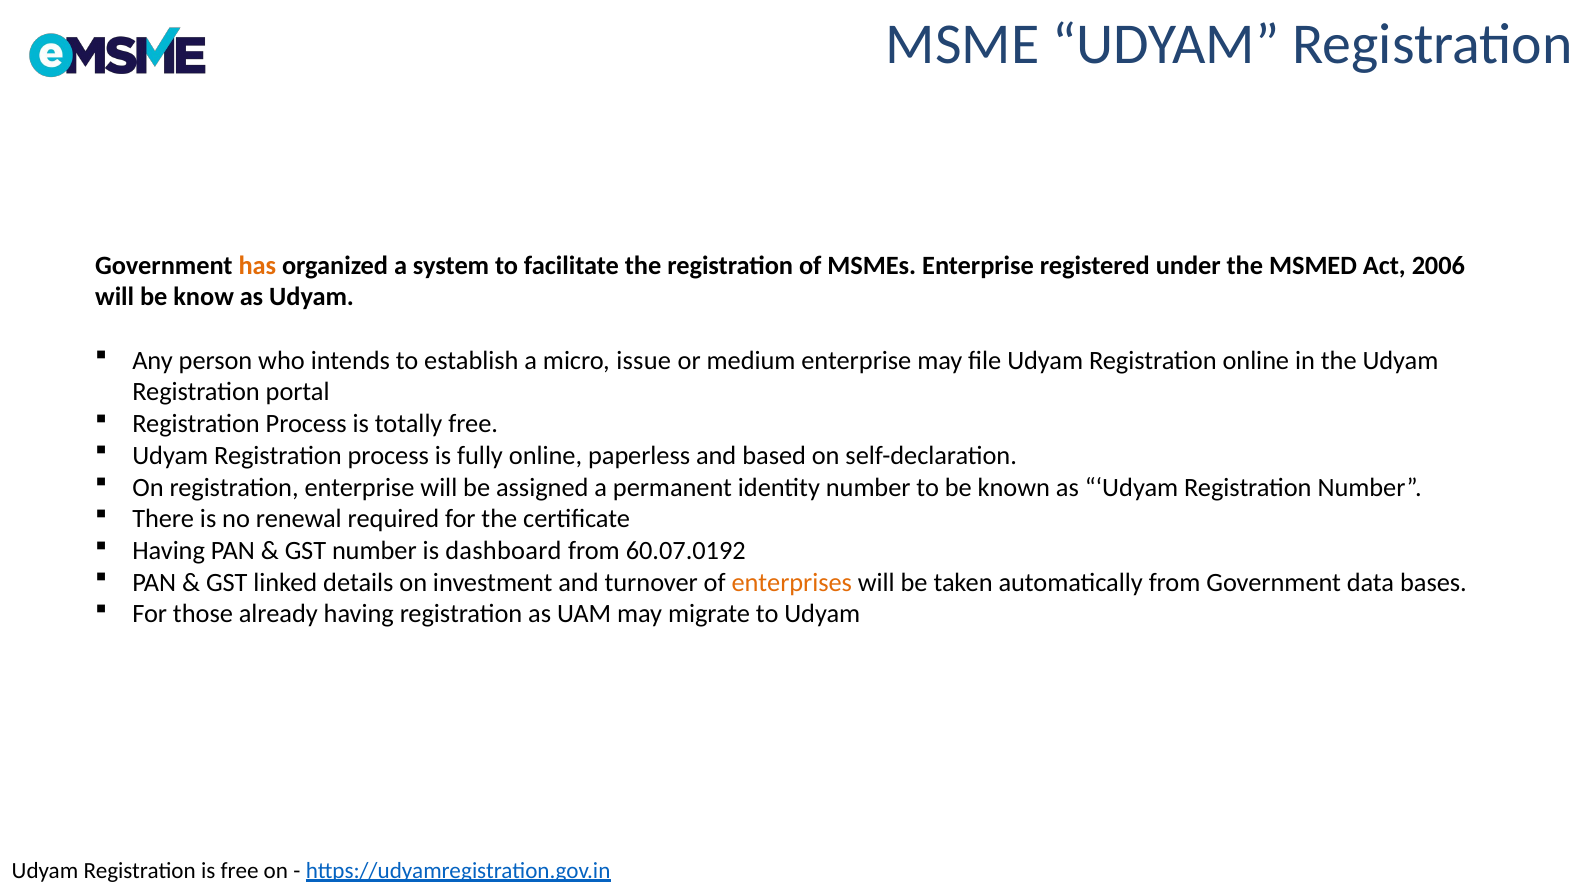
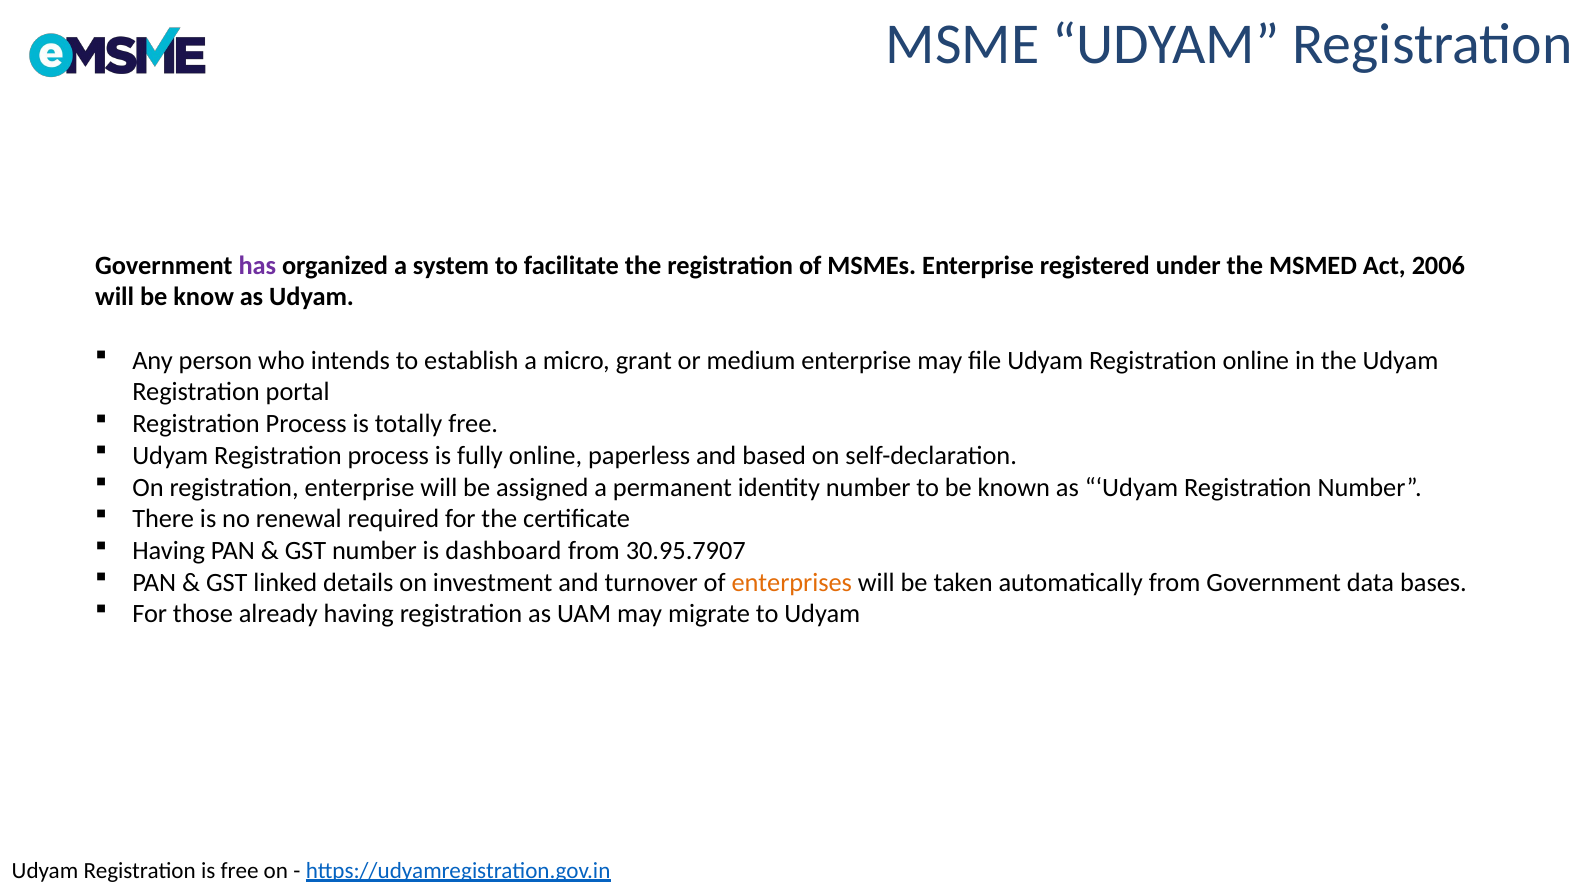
has colour: orange -> purple
issue: issue -> grant
60.07.0192: 60.07.0192 -> 30.95.7907
